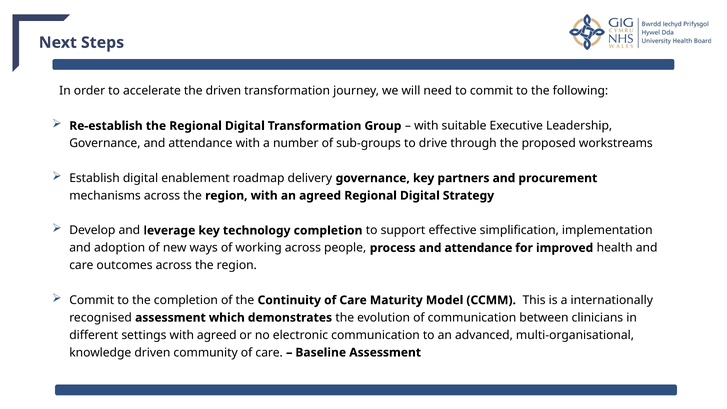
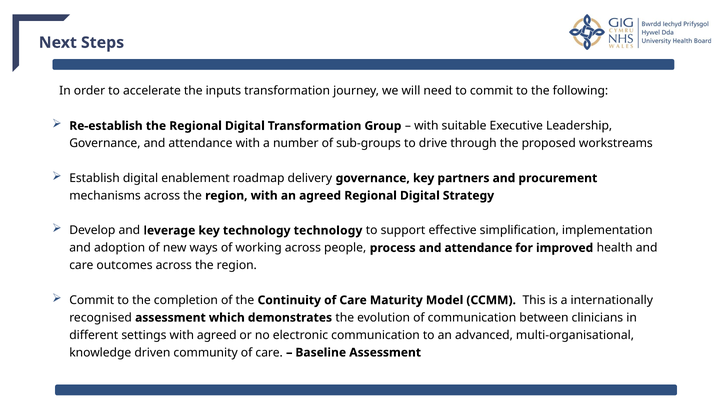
the driven: driven -> inputs
technology completion: completion -> technology
